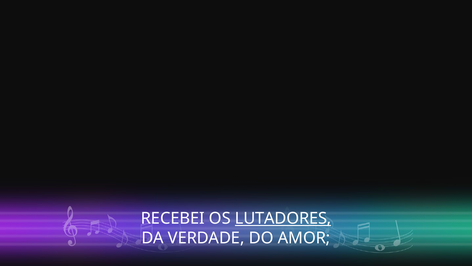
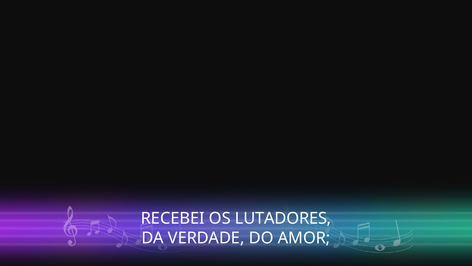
LUTADORES underline: present -> none
